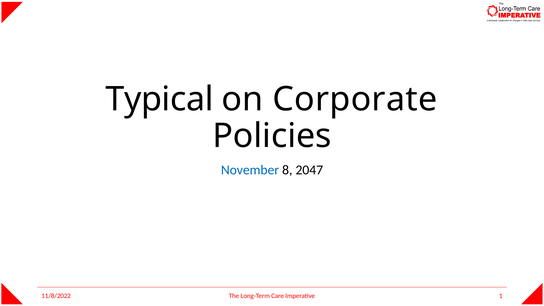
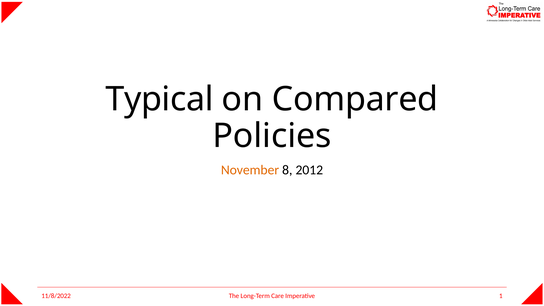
Corporate: Corporate -> Compared
November colour: blue -> orange
2047: 2047 -> 2012
